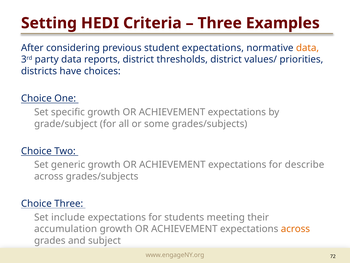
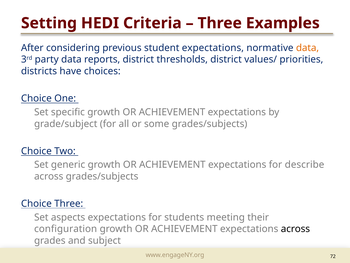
include: include -> aspects
accumulation: accumulation -> configuration
across at (295, 229) colour: orange -> black
